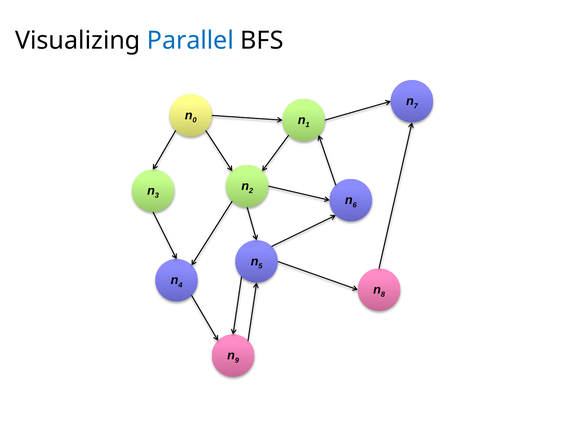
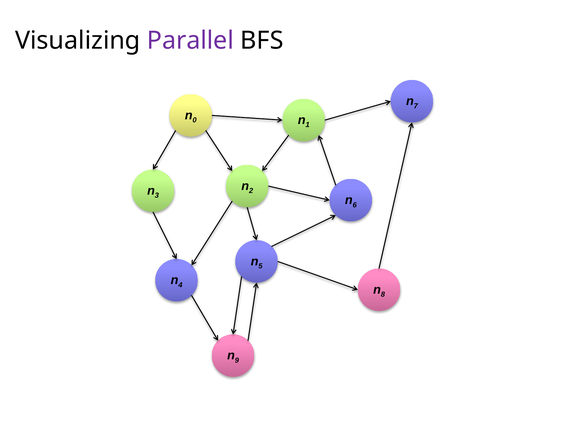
Parallel colour: blue -> purple
